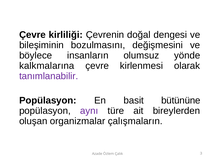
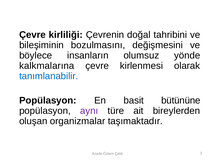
dengesi: dengesi -> tahribini
tanımlanabilir colour: purple -> blue
çalışmaların: çalışmaların -> taşımaktadır
